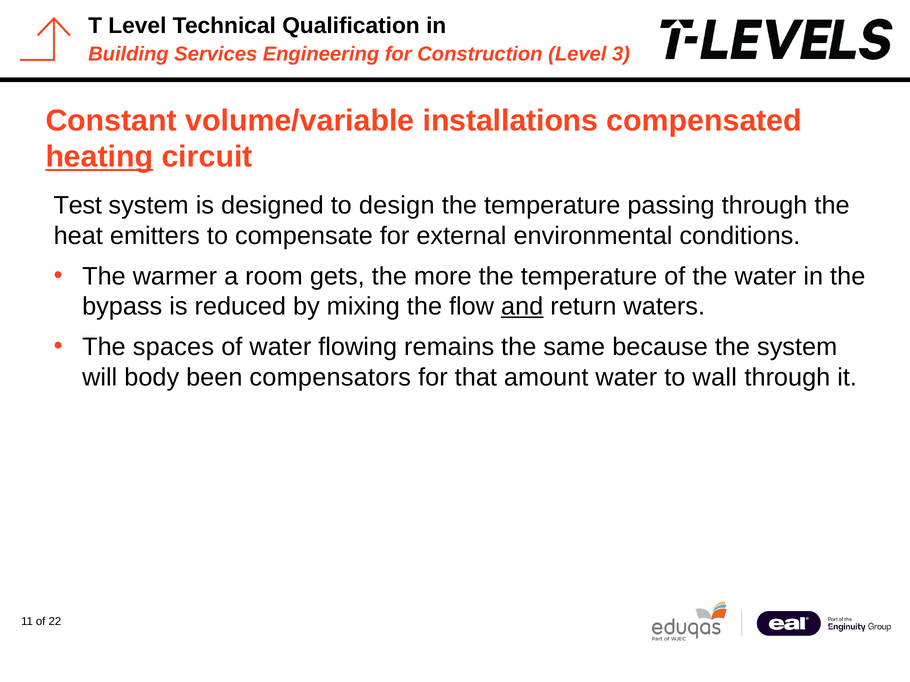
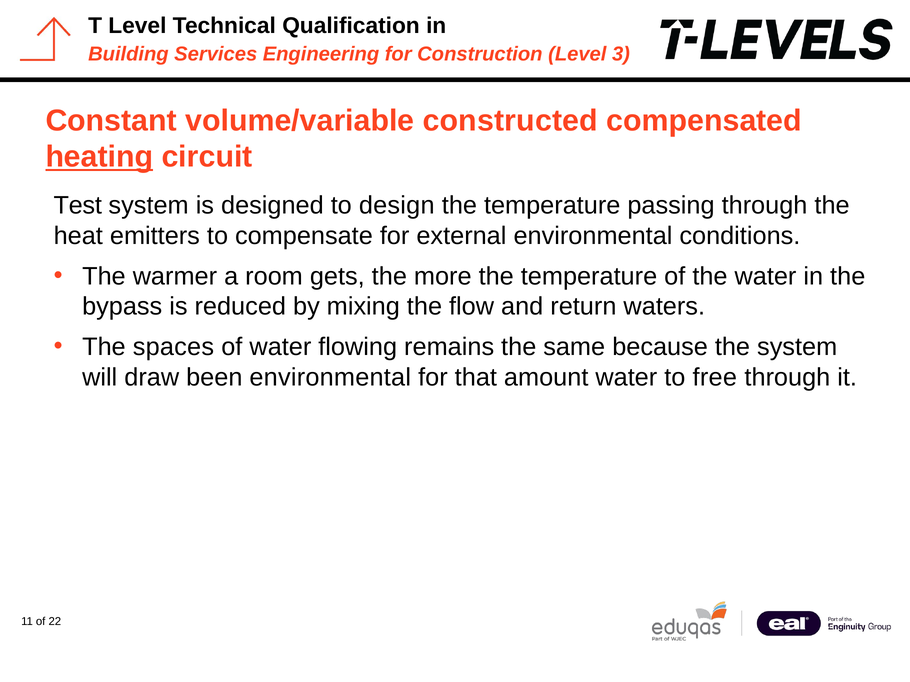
installations: installations -> constructed
and underline: present -> none
body: body -> draw
been compensators: compensators -> environmental
wall: wall -> free
